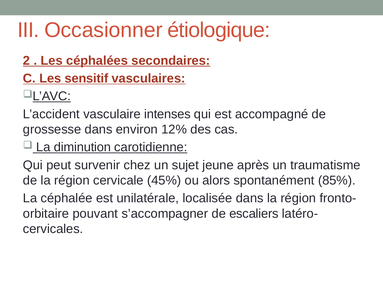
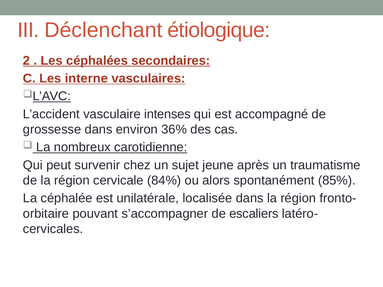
Occasionner: Occasionner -> Déclenchant
sensitif: sensitif -> interne
12%: 12% -> 36%
diminution: diminution -> nombreux
45%: 45% -> 84%
